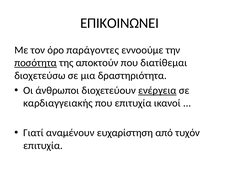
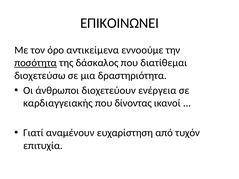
παράγοντες: παράγοντες -> αντικείμενα
αποκτούν: αποκτούν -> δάσκαλος
ενέργεια underline: present -> none
που επιτυχία: επιτυχία -> δίνοντας
